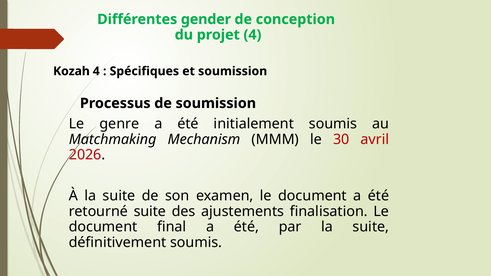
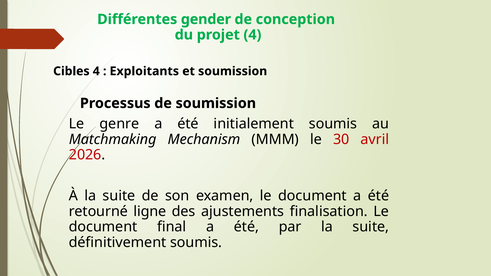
Kozah: Kozah -> Cibles
Spécifiques: Spécifiques -> Exploitants
retourné suite: suite -> ligne
